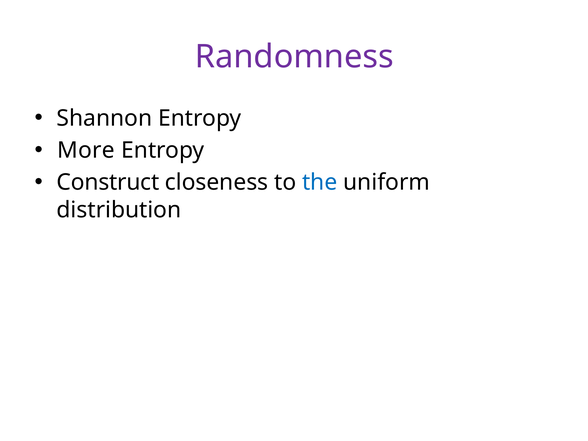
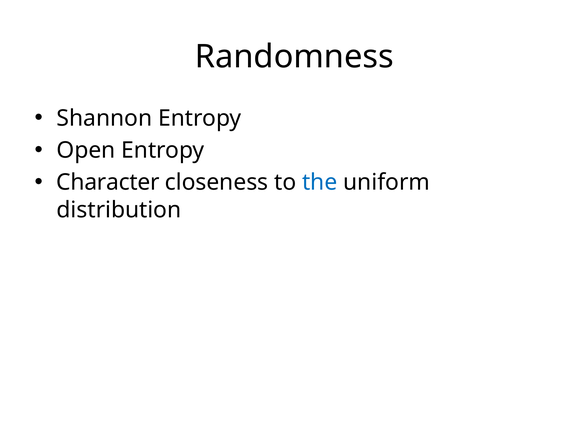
Randomness colour: purple -> black
More: More -> Open
Construct: Construct -> Character
